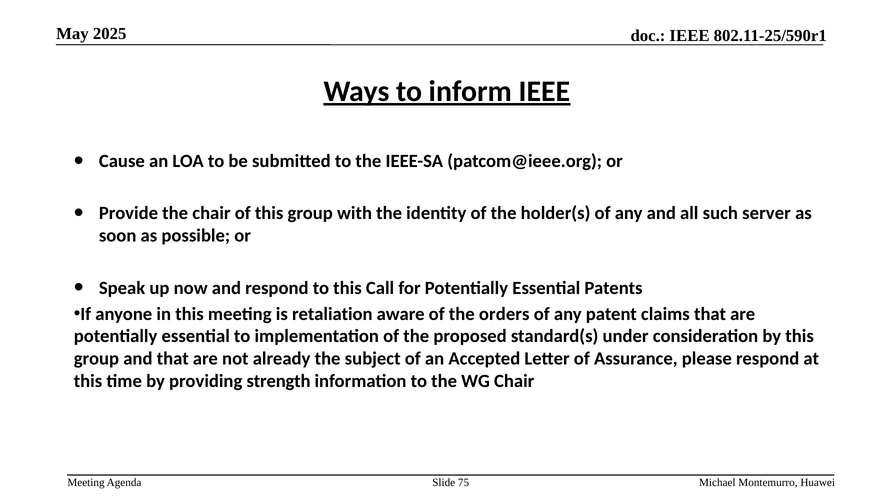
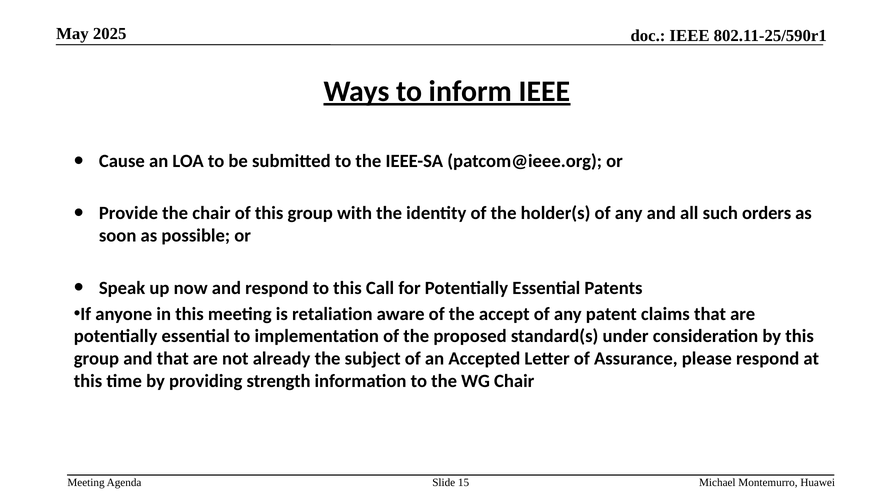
server: server -> orders
orders: orders -> accept
75: 75 -> 15
